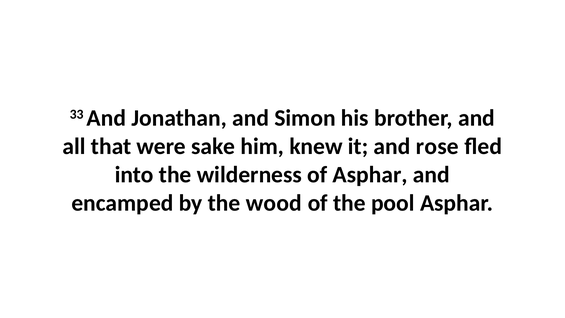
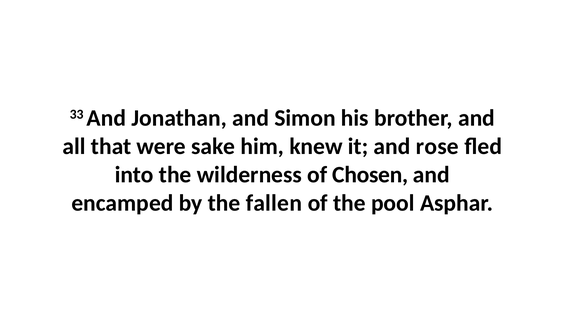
of Asphar: Asphar -> Chosen
wood: wood -> fallen
